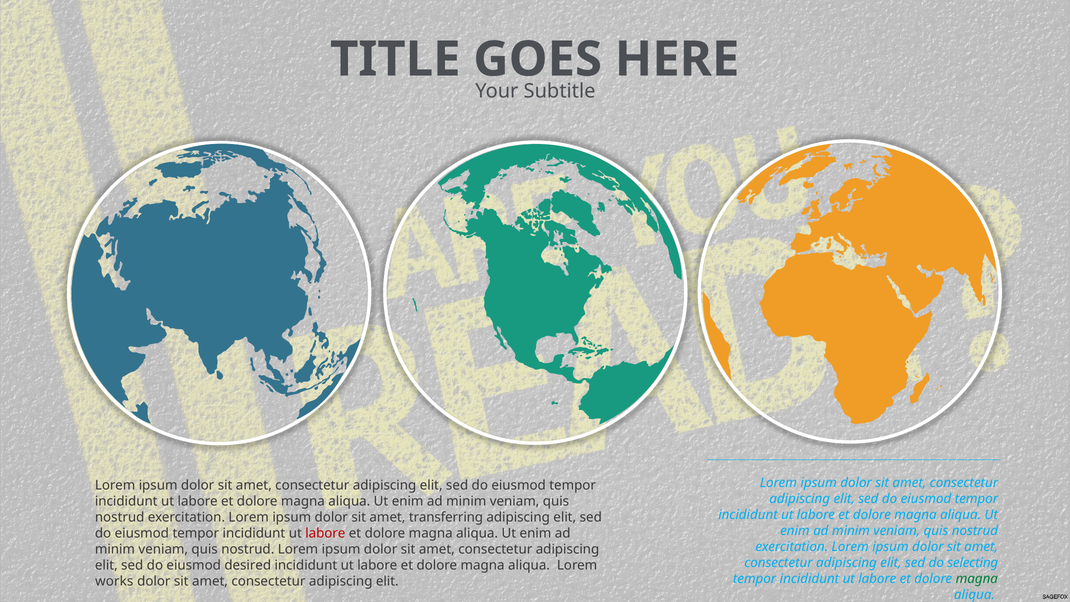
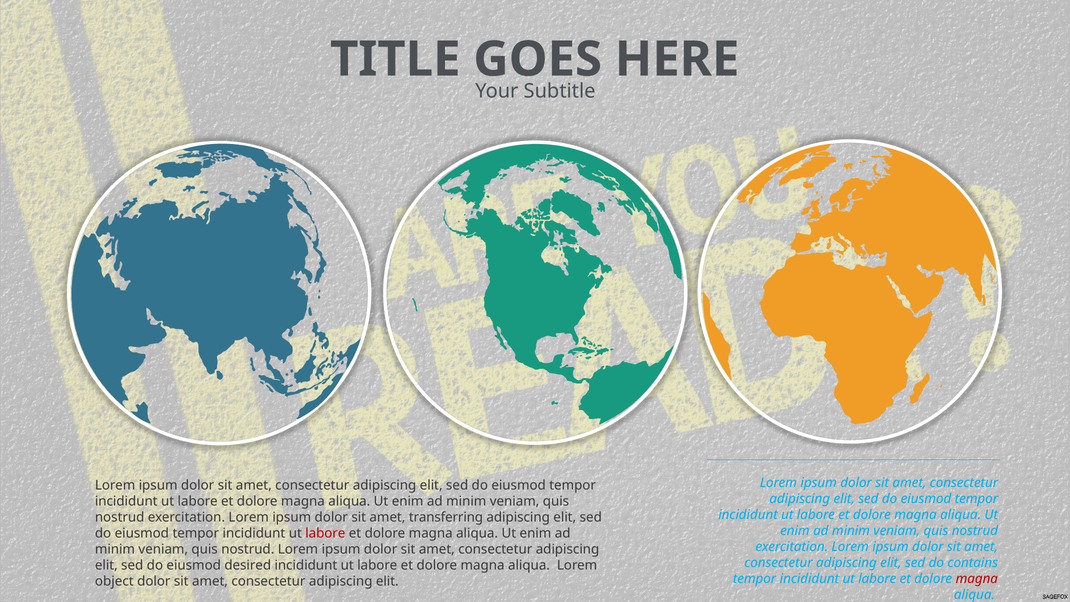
selecting: selecting -> contains
magna at (977, 579) colour: green -> red
works: works -> object
